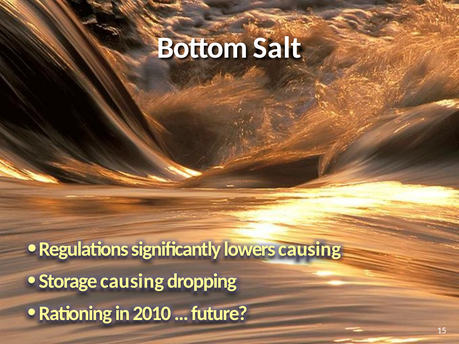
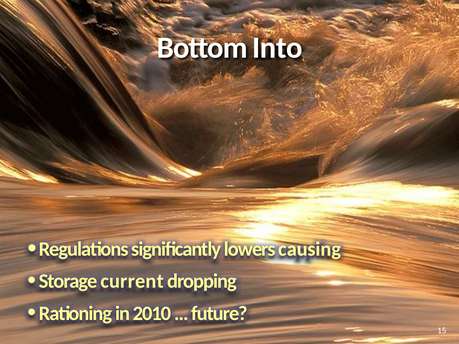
Salt: Salt -> Into
Storage causing: causing -> current
